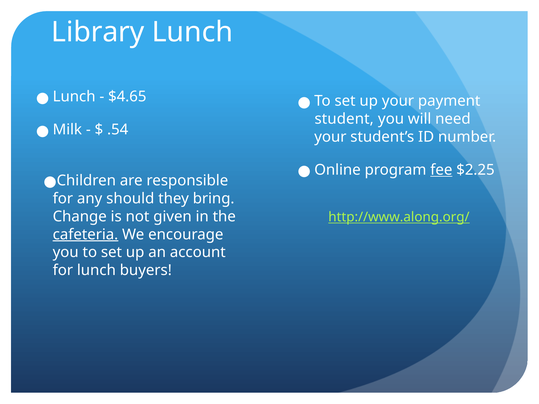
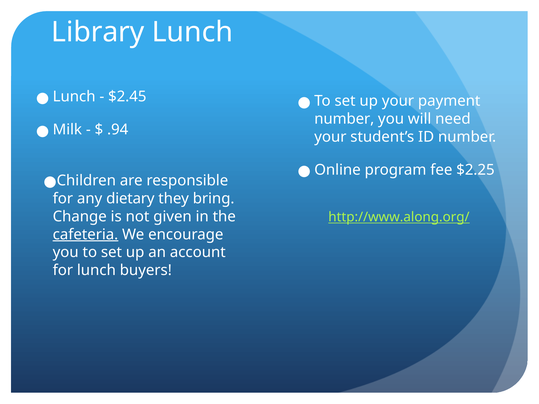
$4.65: $4.65 -> $2.45
student at (344, 119): student -> number
.54: .54 -> .94
fee underline: present -> none
should: should -> dietary
